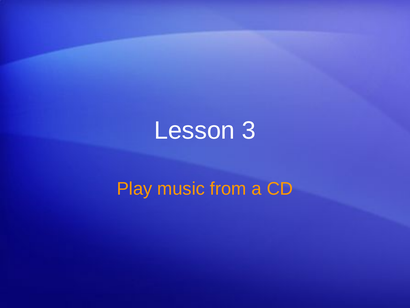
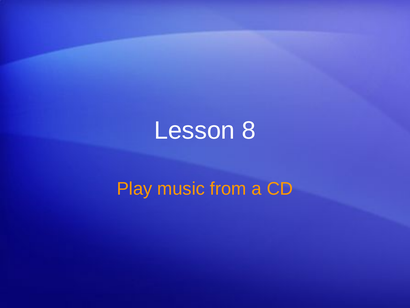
3: 3 -> 8
